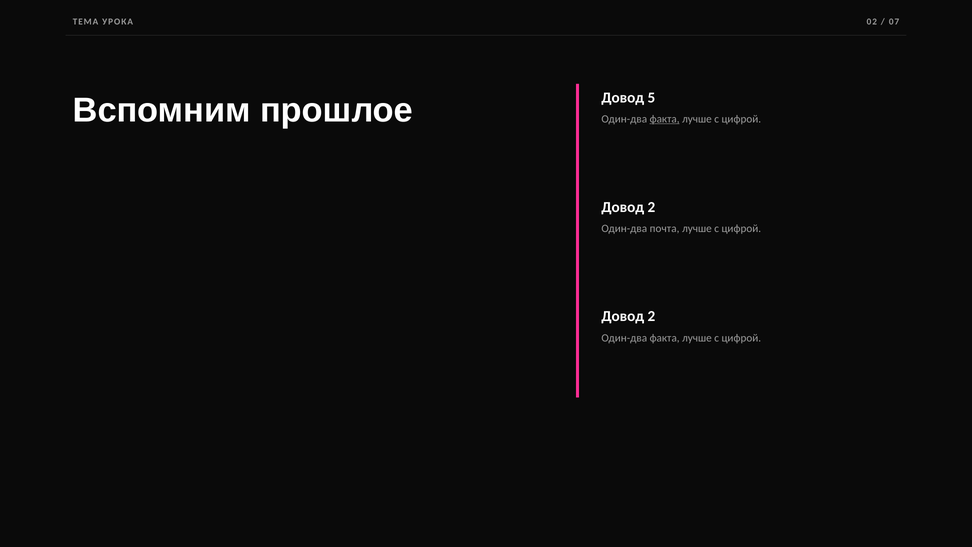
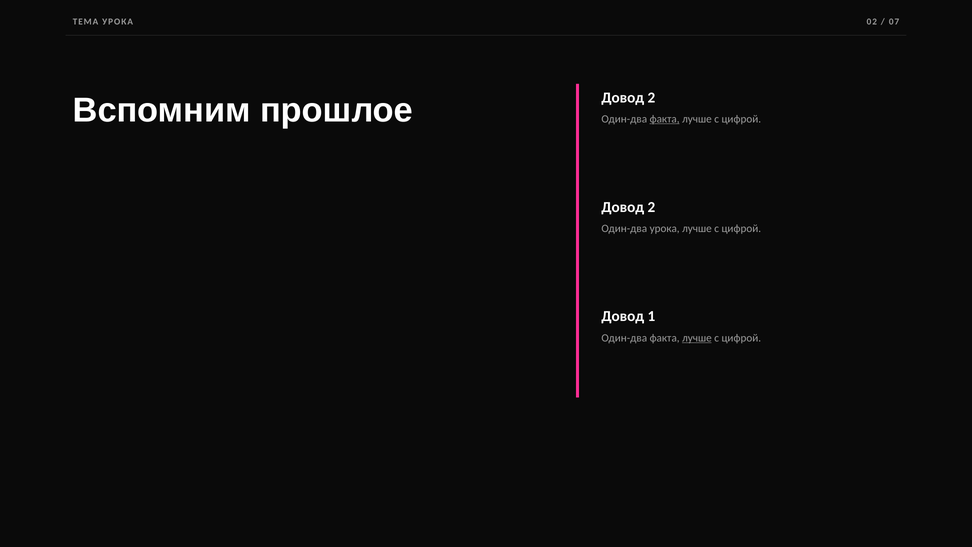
прошлое Довод 5: 5 -> 2
Один-два почта: почта -> урока
2 at (651, 316): 2 -> 1
лучше at (697, 338) underline: none -> present
